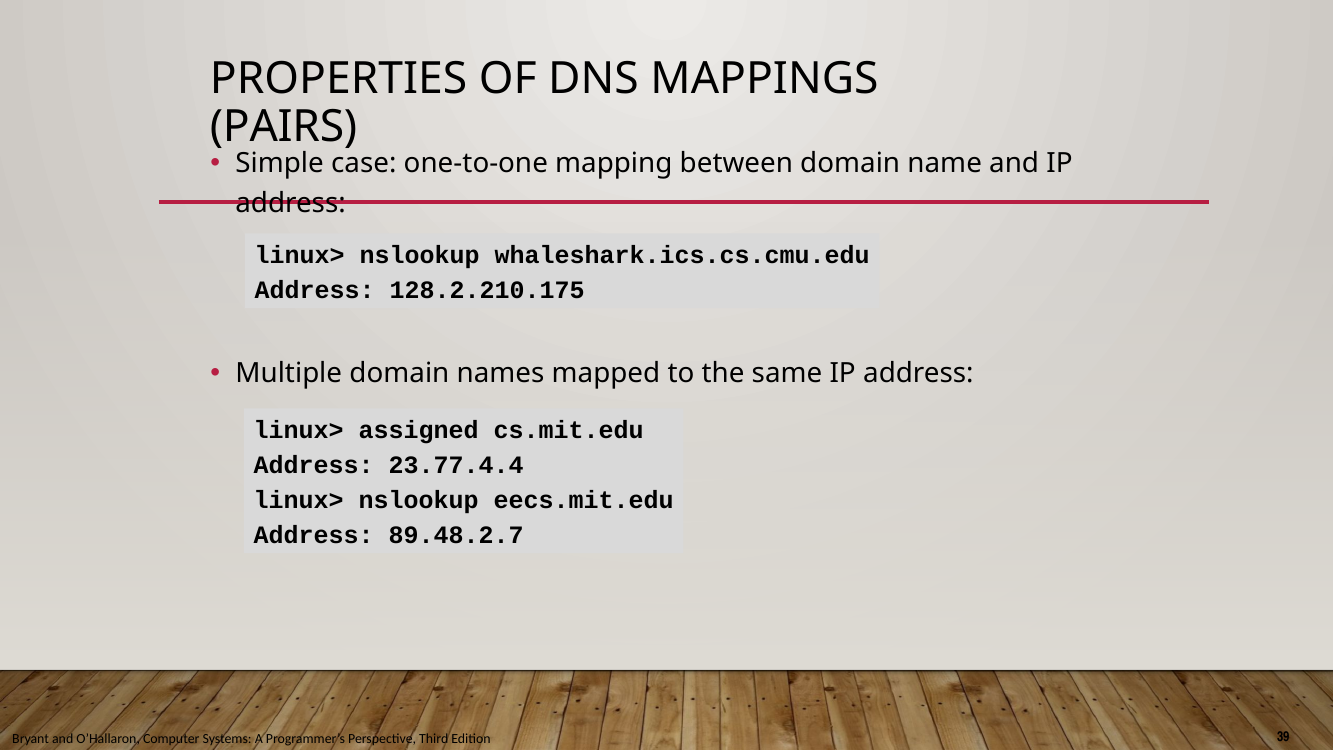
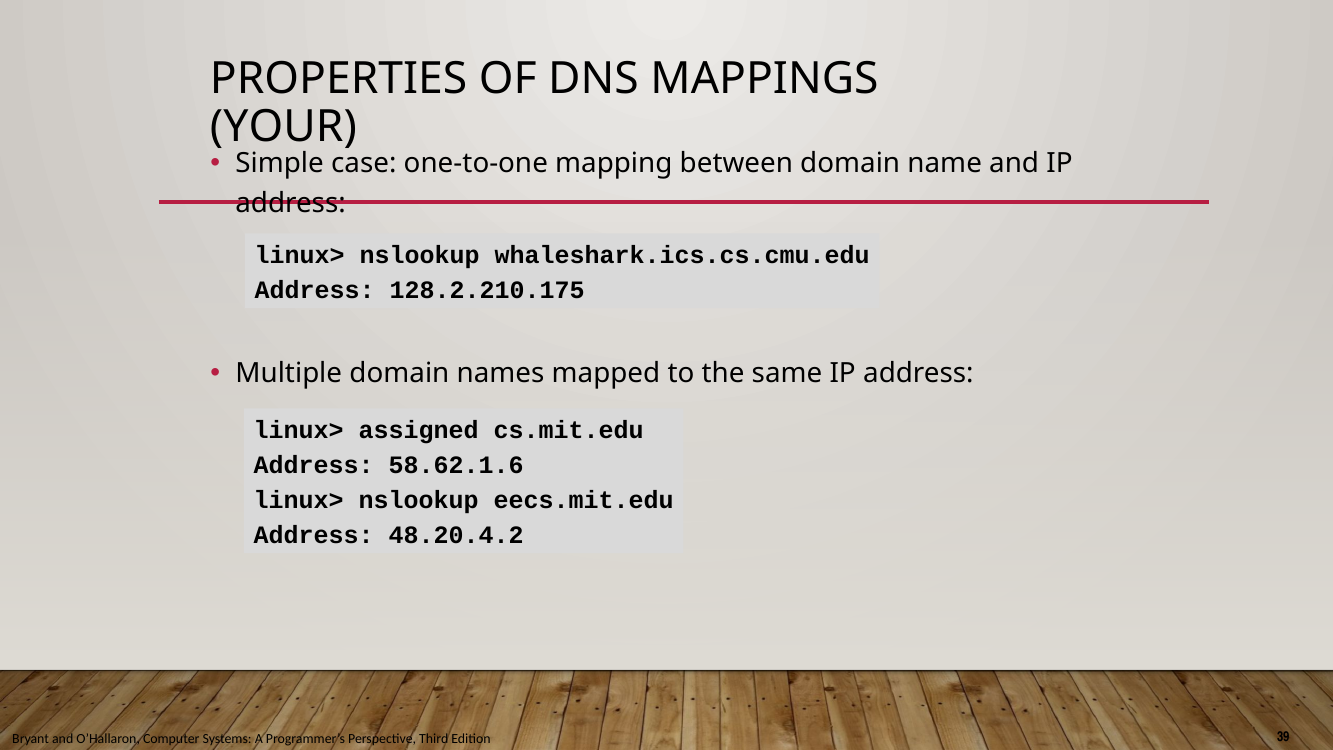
PAIRS: PAIRS -> YOUR
23.77.4.4: 23.77.4.4 -> 58.62.1.6
89.48.2.7: 89.48.2.7 -> 48.20.4.2
